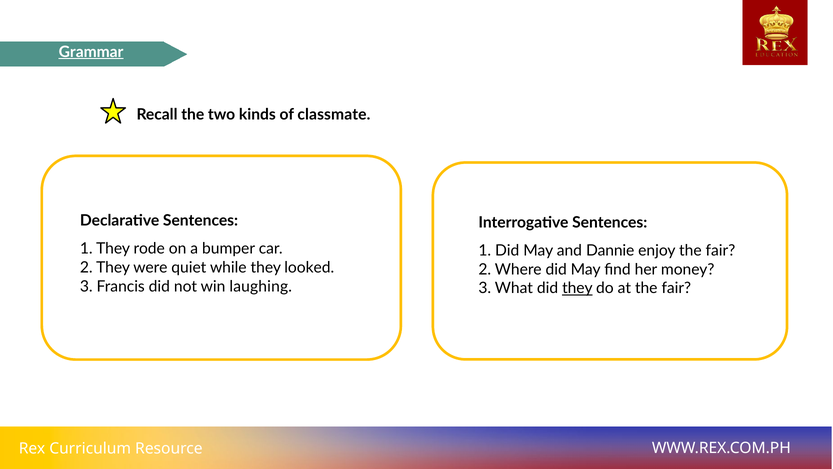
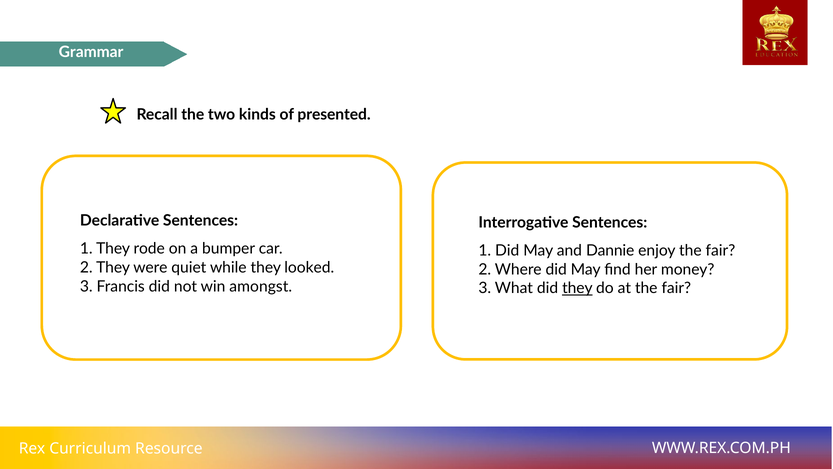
Grammar underline: present -> none
classmate: classmate -> presented
laughing: laughing -> amongst
